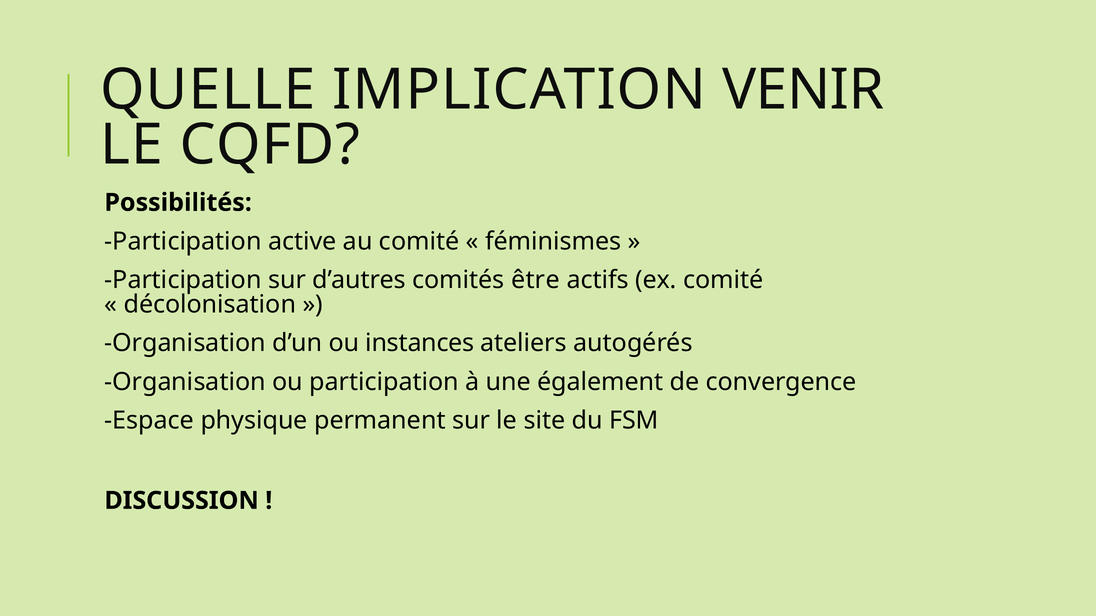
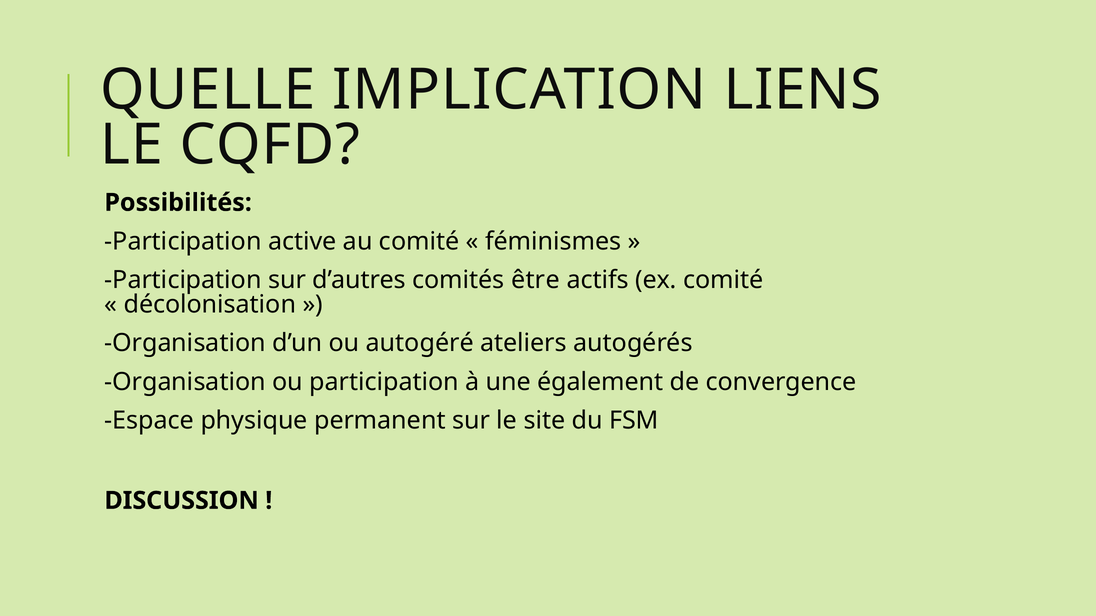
VENIR: VENIR -> LIENS
instances: instances -> autogéré
